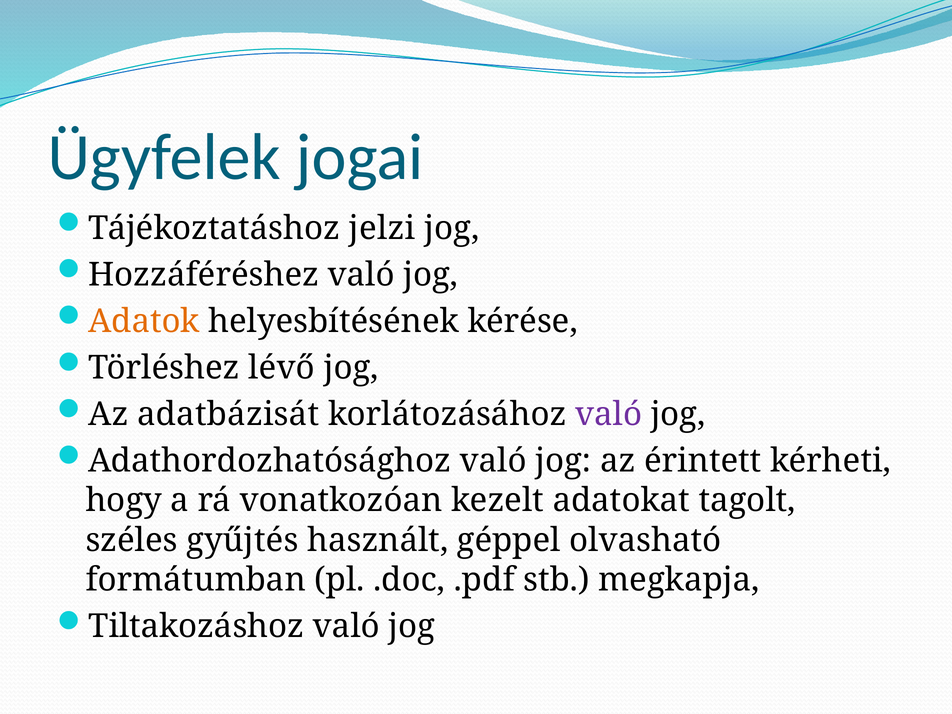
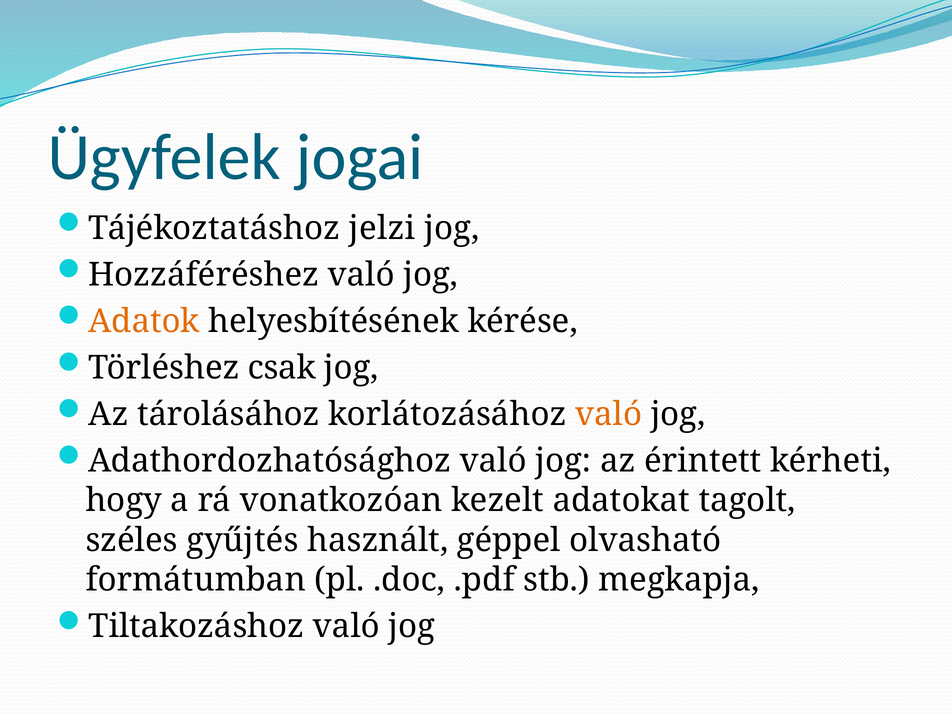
lévő: lévő -> csak
adatbázisát: adatbázisát -> tárolásához
való at (609, 414) colour: purple -> orange
